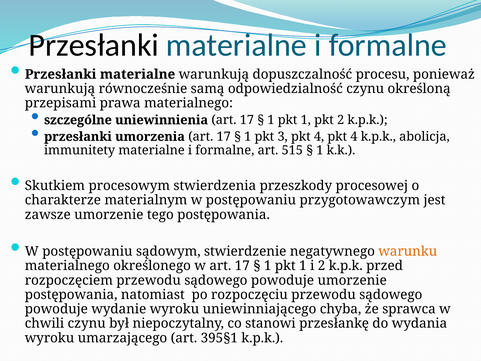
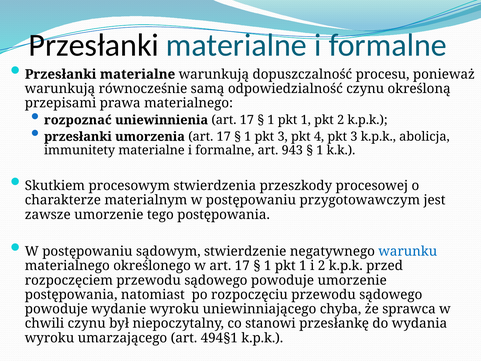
szczególne: szczególne -> rozpoznać
4 pkt 4: 4 -> 3
515: 515 -> 943
warunku colour: orange -> blue
395§1: 395§1 -> 494§1
